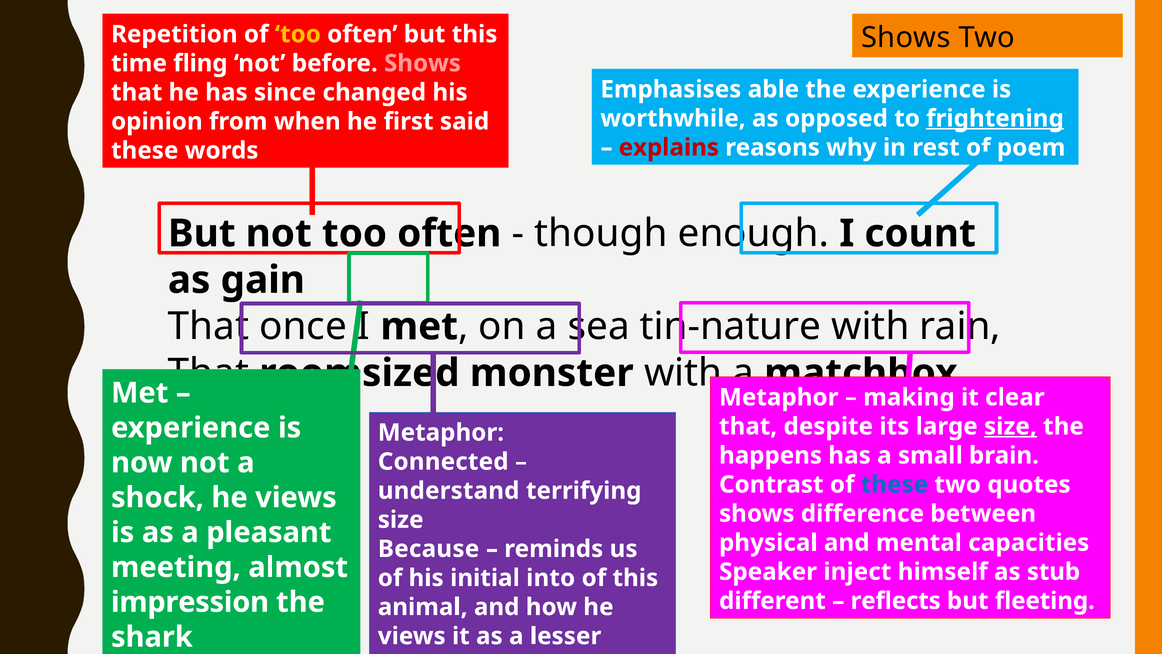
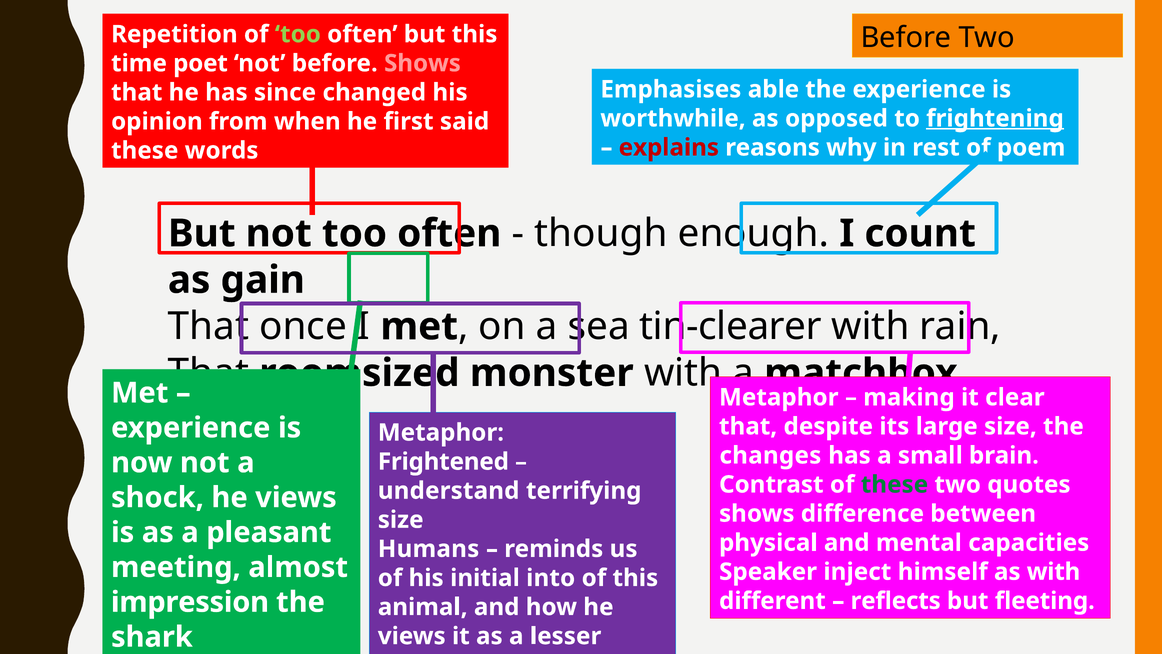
Shows at (906, 37): Shows -> Before
too at (298, 34) colour: yellow -> light green
fling: fling -> poet
tin-nature: tin-nature -> tin-clearer
size at (1010, 426) underline: present -> none
happens: happens -> changes
Connected: Connected -> Frightened
these at (894, 484) colour: blue -> green
Because: Because -> Humans
as stub: stub -> with
